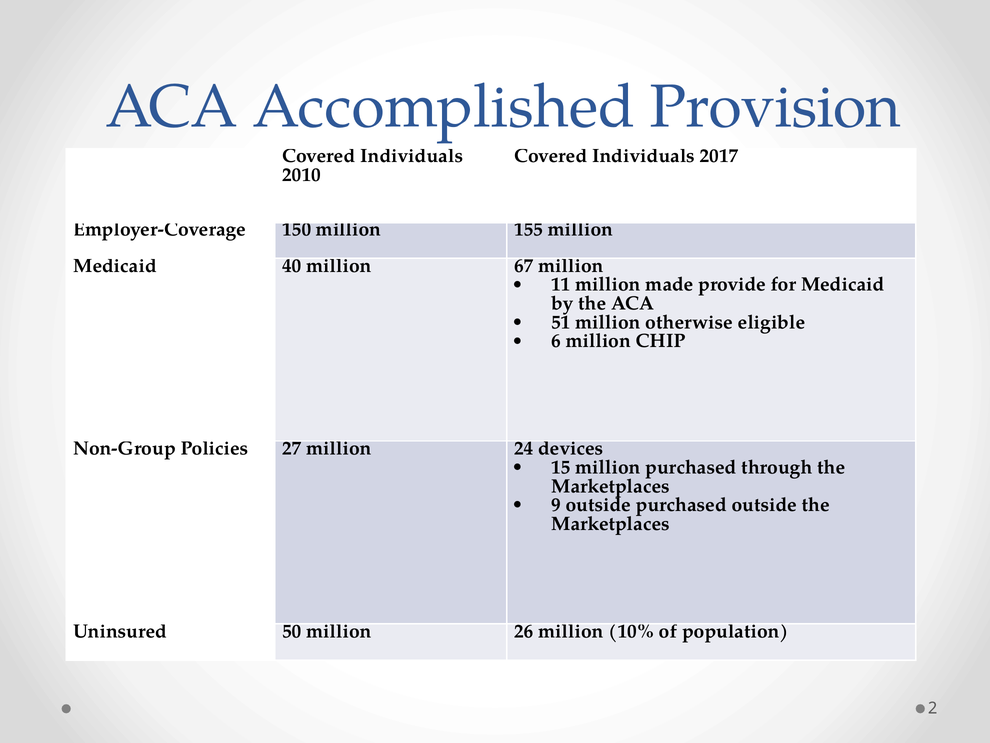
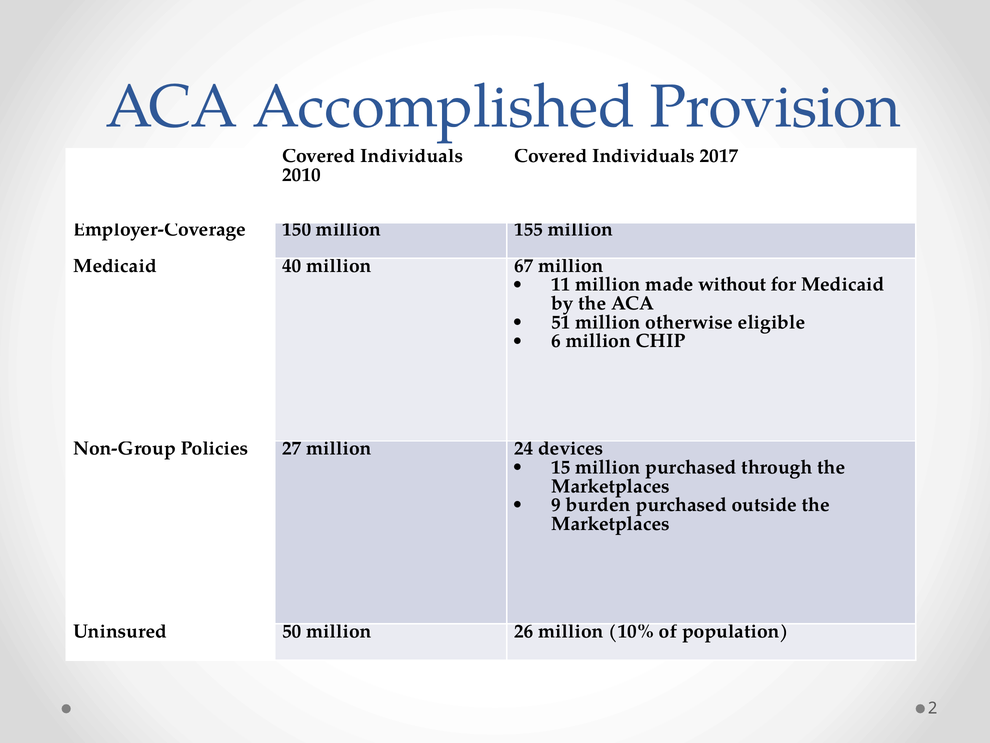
provide: provide -> without
9 outside: outside -> burden
